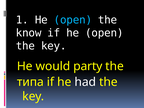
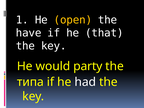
open at (73, 20) colour: light blue -> yellow
know: know -> have
if he open: open -> that
